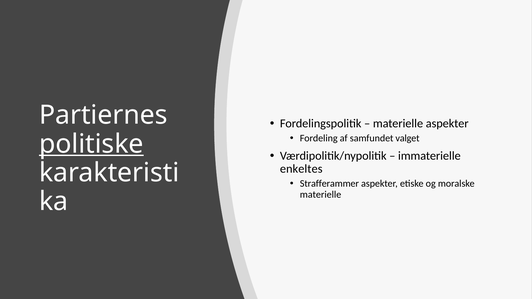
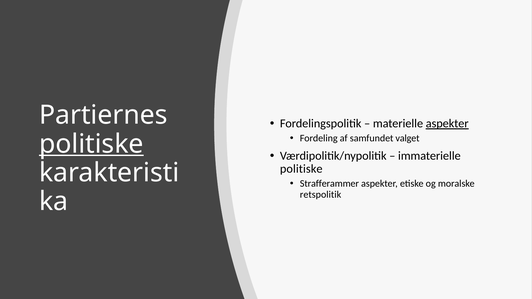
aspekter at (447, 124) underline: none -> present
enkeltes at (301, 169): enkeltes -> politiske
materielle at (321, 195): materielle -> retspolitik
